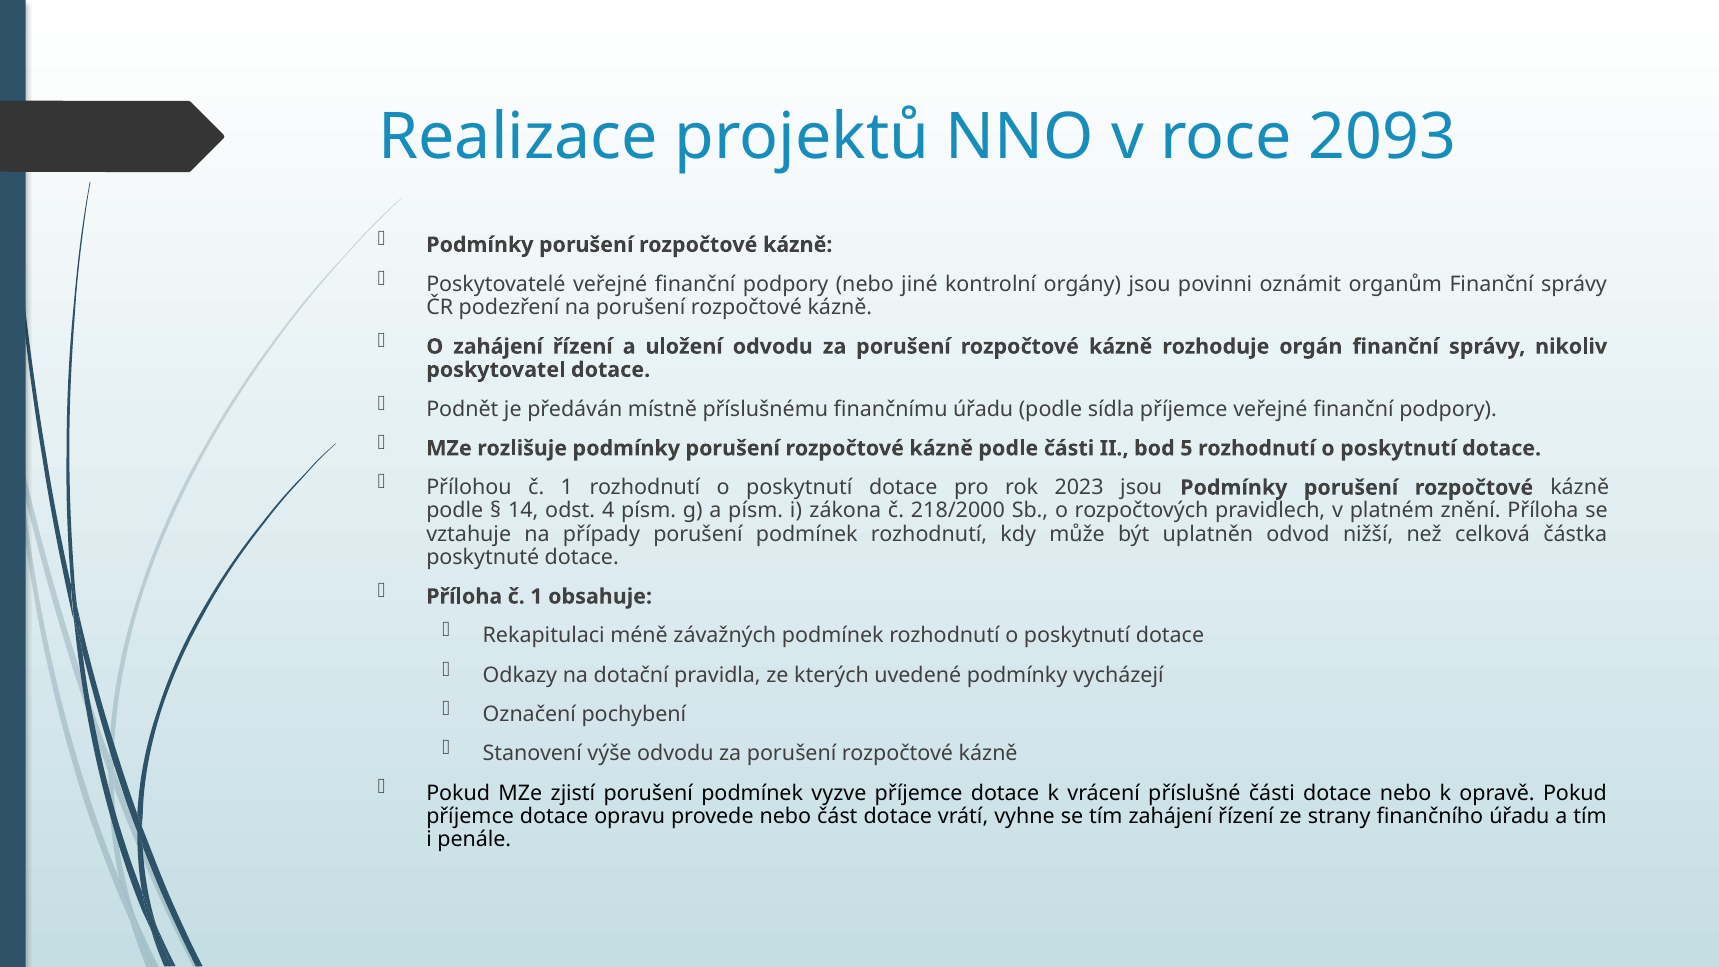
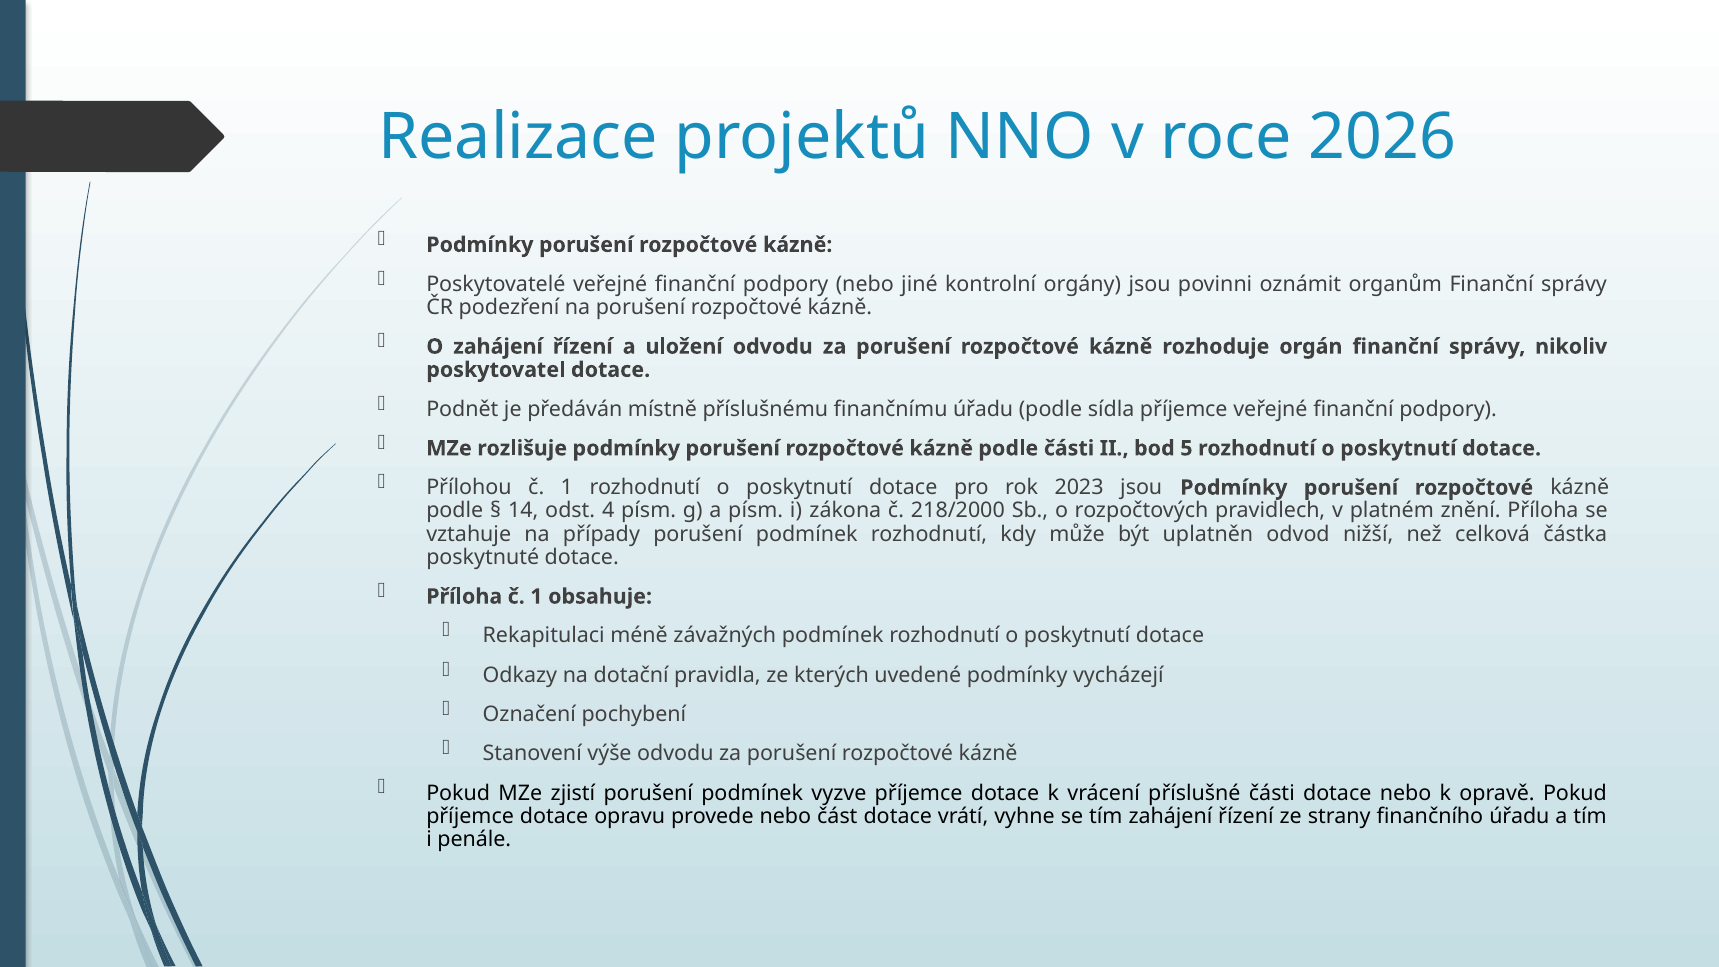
2093: 2093 -> 2026
